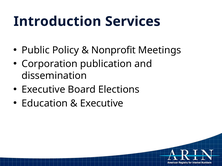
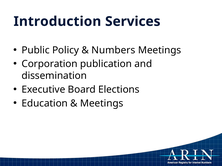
Nonprofit: Nonprofit -> Numbers
Executive at (102, 104): Executive -> Meetings
